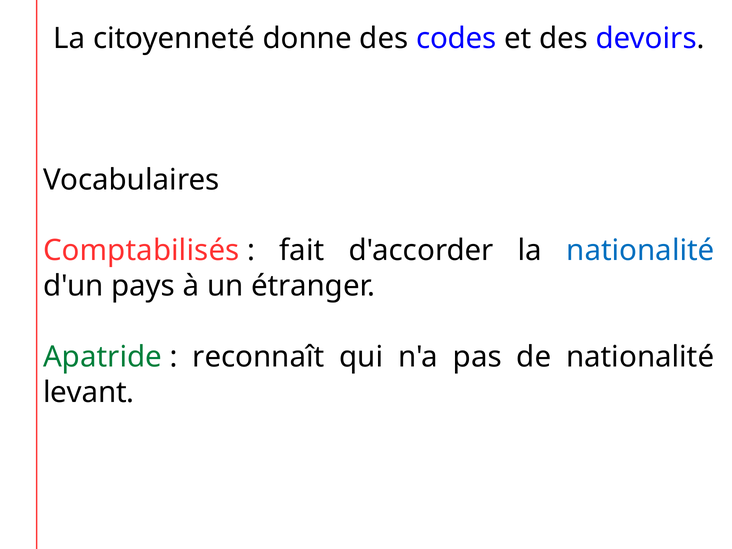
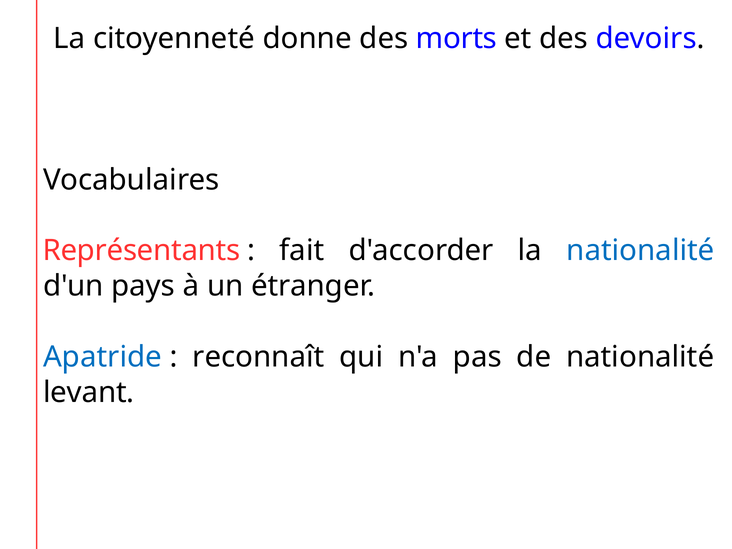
codes: codes -> morts
Comptabilisés: Comptabilisés -> Représentants
Apatride colour: green -> blue
